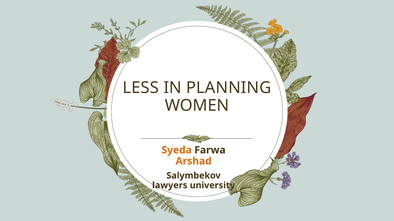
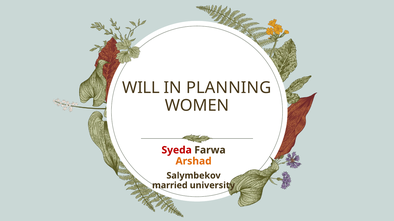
LESS: LESS -> WILL
Syeda colour: orange -> red
lawyers: lawyers -> married
